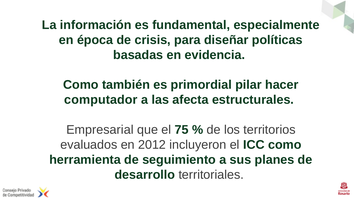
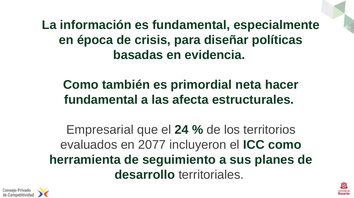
pilar: pilar -> neta
computador at (101, 100): computador -> fundamental
75: 75 -> 24
2012: 2012 -> 2077
